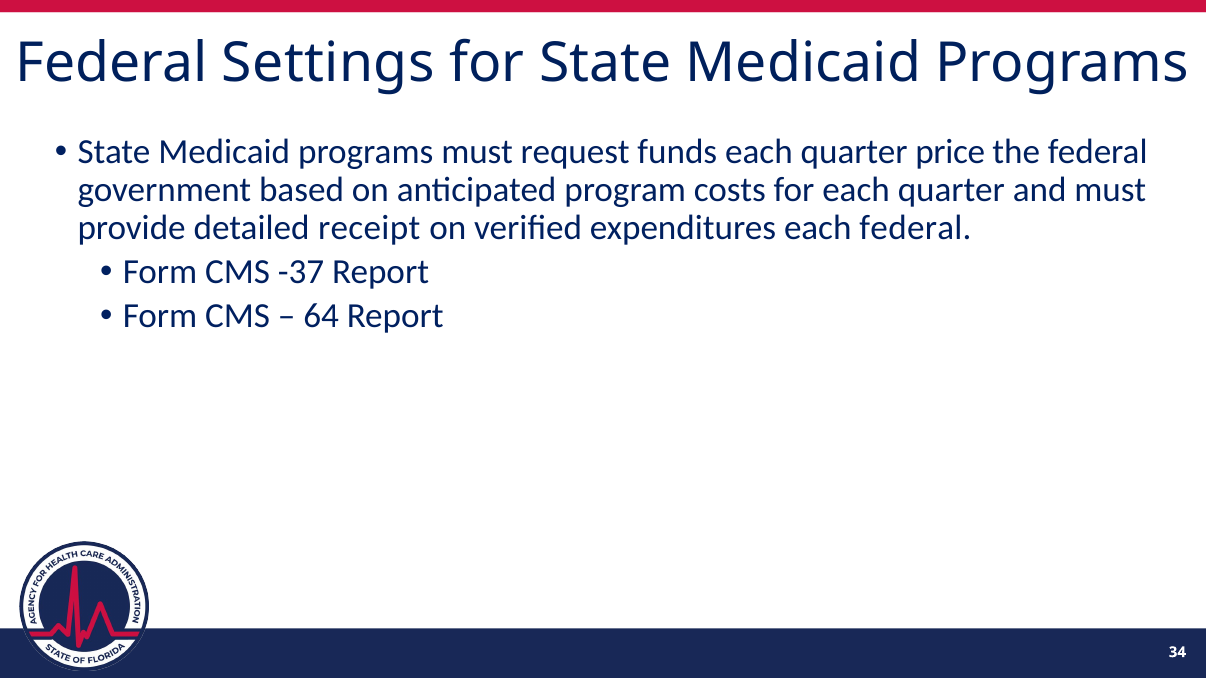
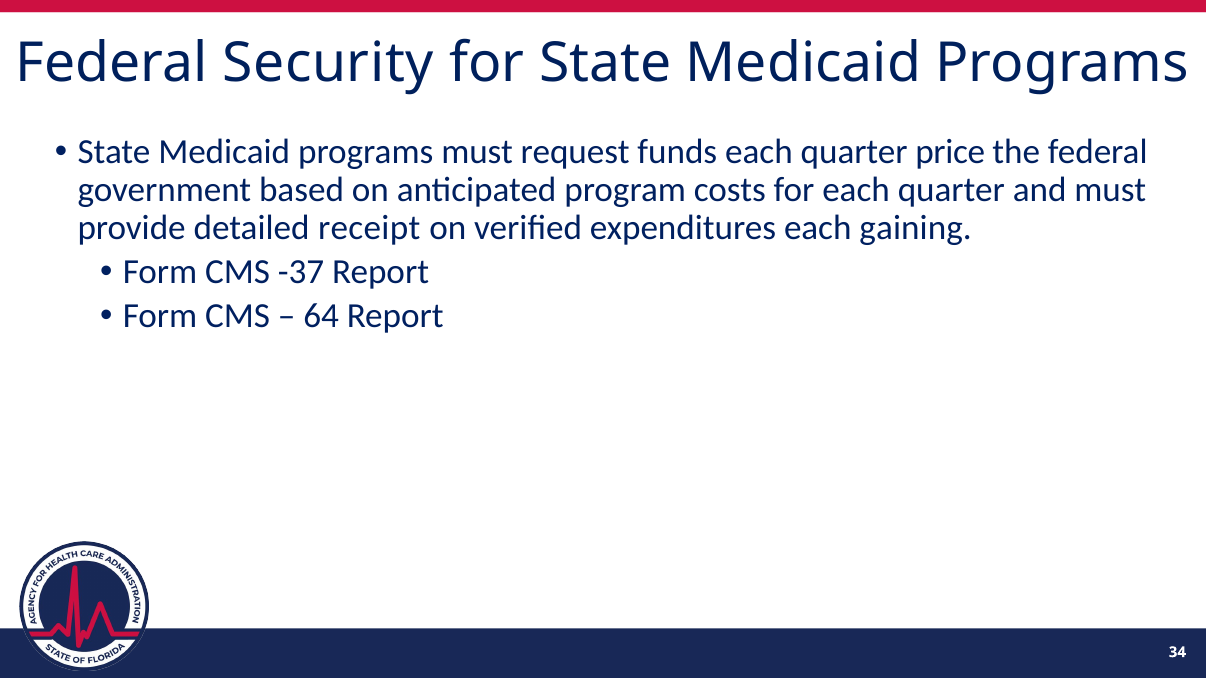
Settings: Settings -> Security
each federal: federal -> gaining
